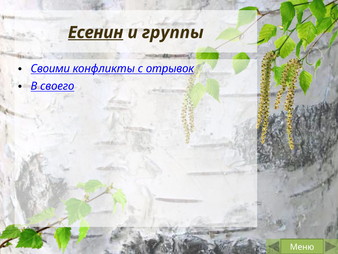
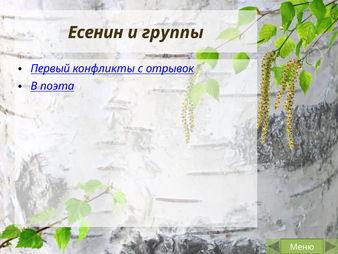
Есенин underline: present -> none
Своими: Своими -> Первый
своего: своего -> поэта
